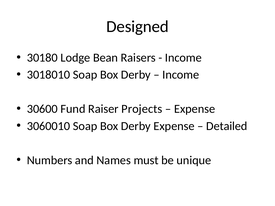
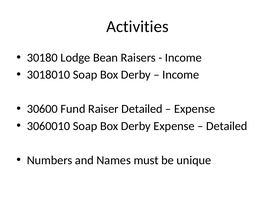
Designed: Designed -> Activities
Raiser Projects: Projects -> Detailed
